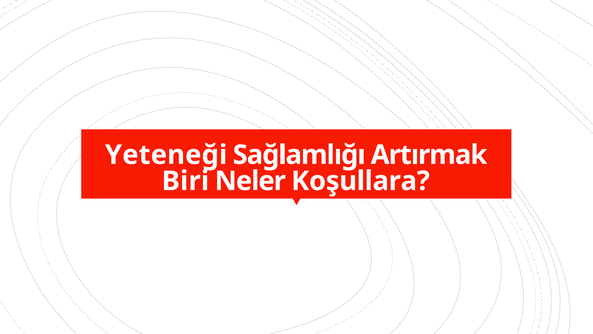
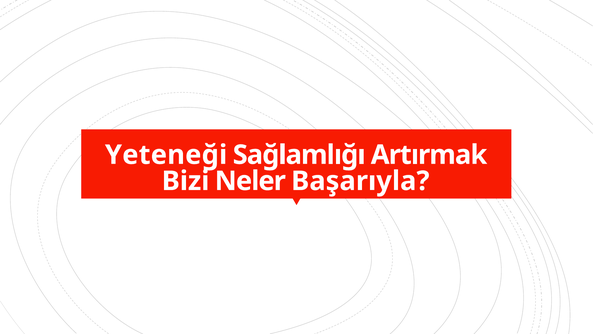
Biri: Biri -> Bizi
Koşullara: Koşullara -> Başarıyla
